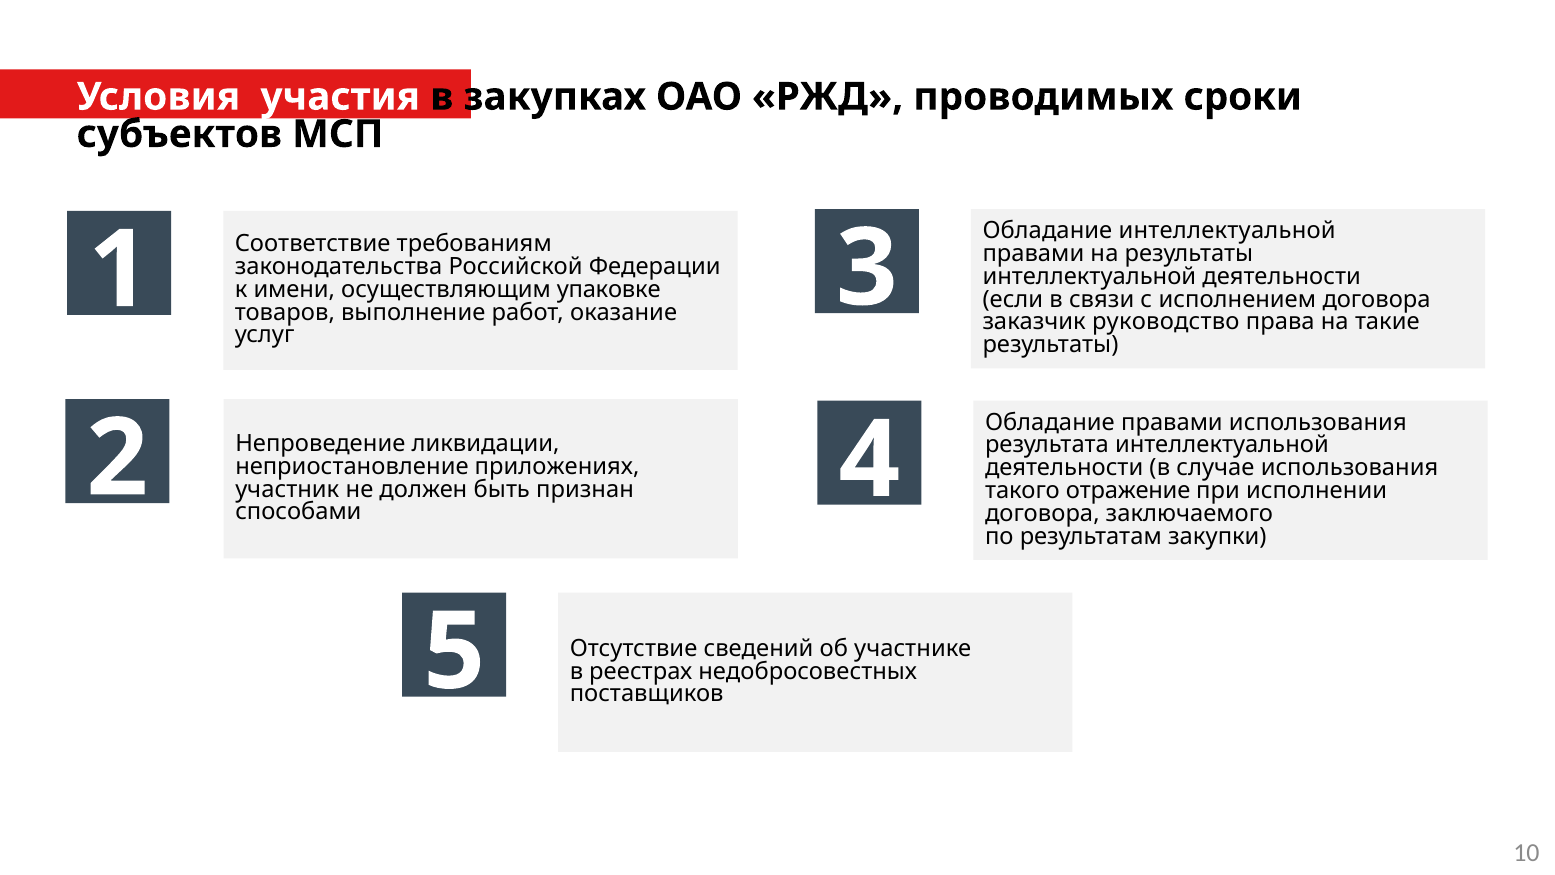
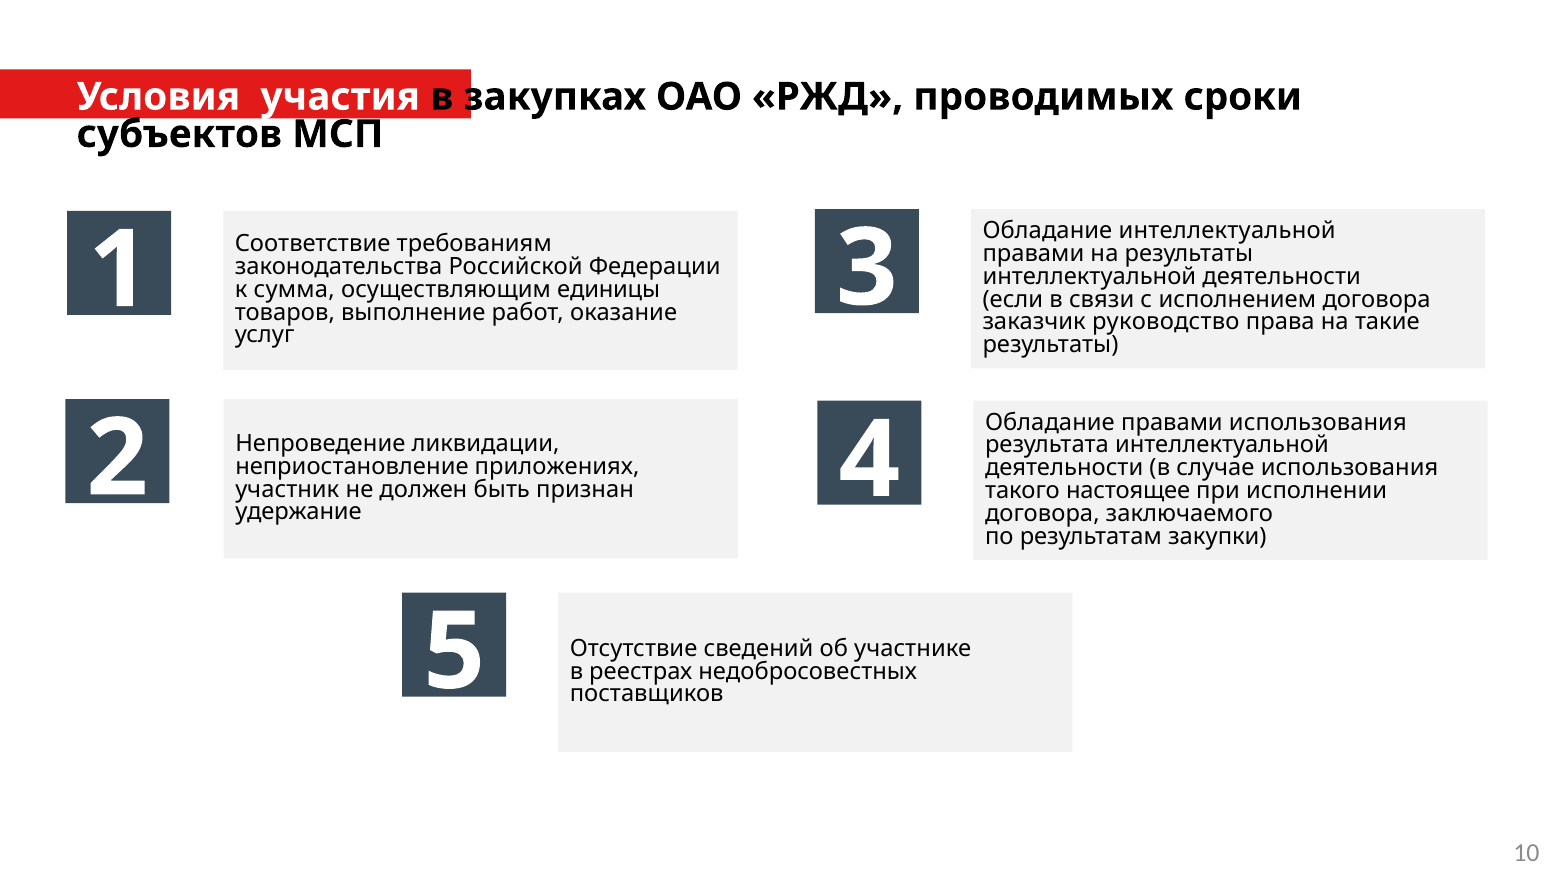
имени: имени -> сумма
упаковке: упаковке -> единицы
отражение: отражение -> настоящее
способами: способами -> удержание
